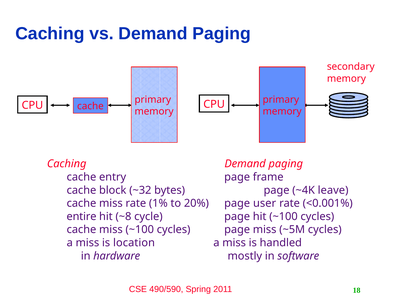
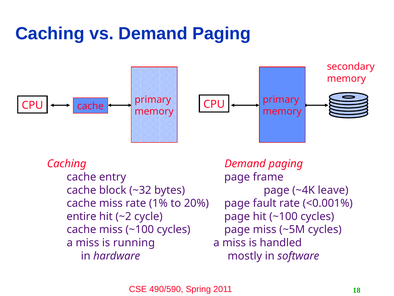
user: user -> fault
~8: ~8 -> ~2
location: location -> running
